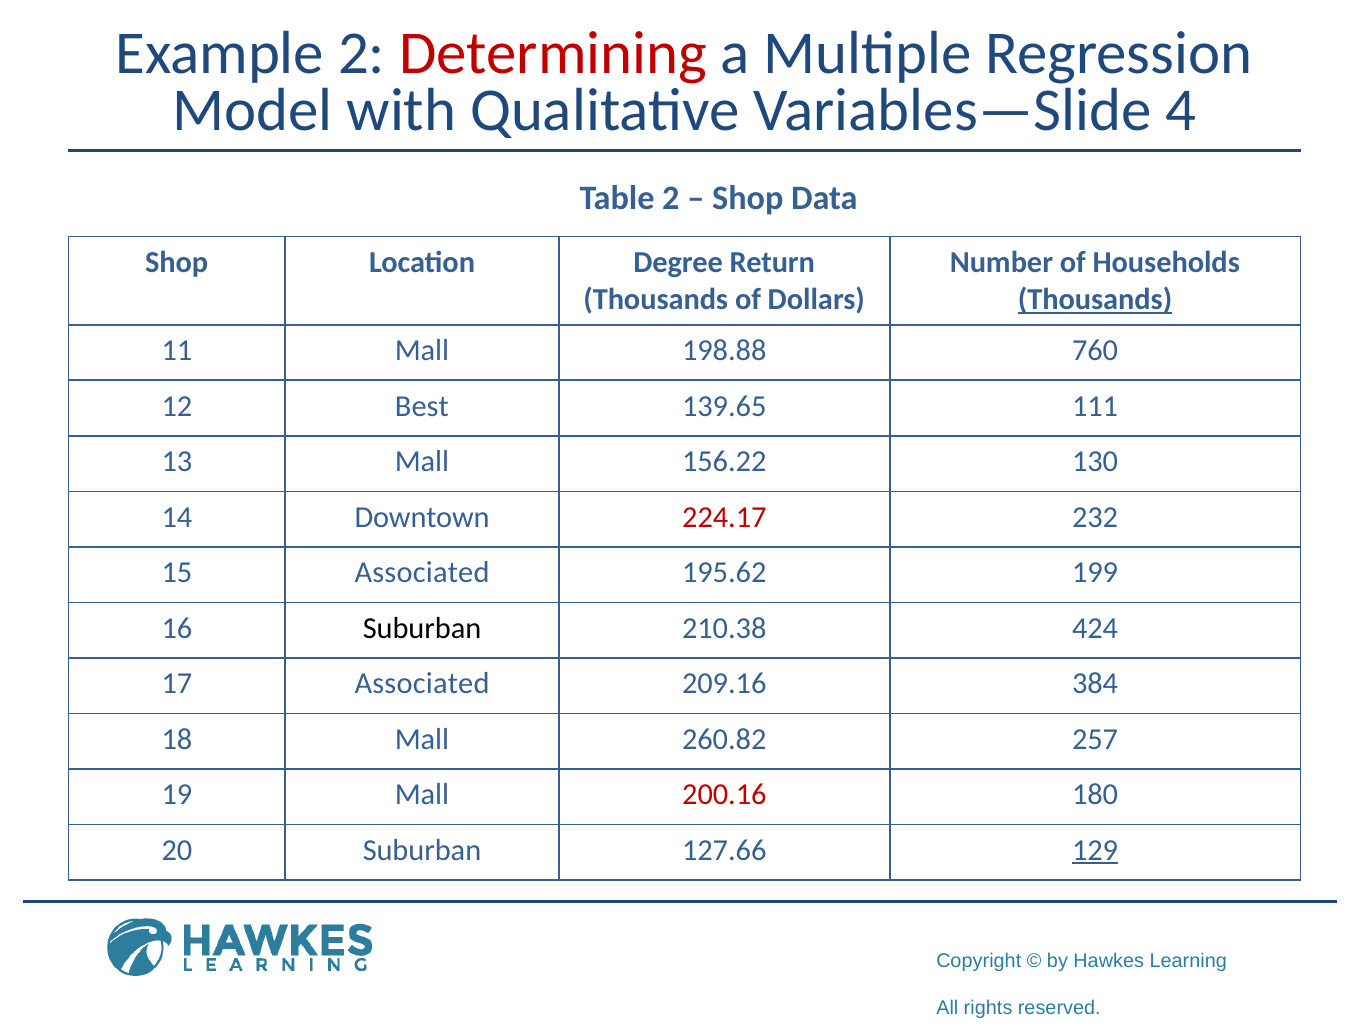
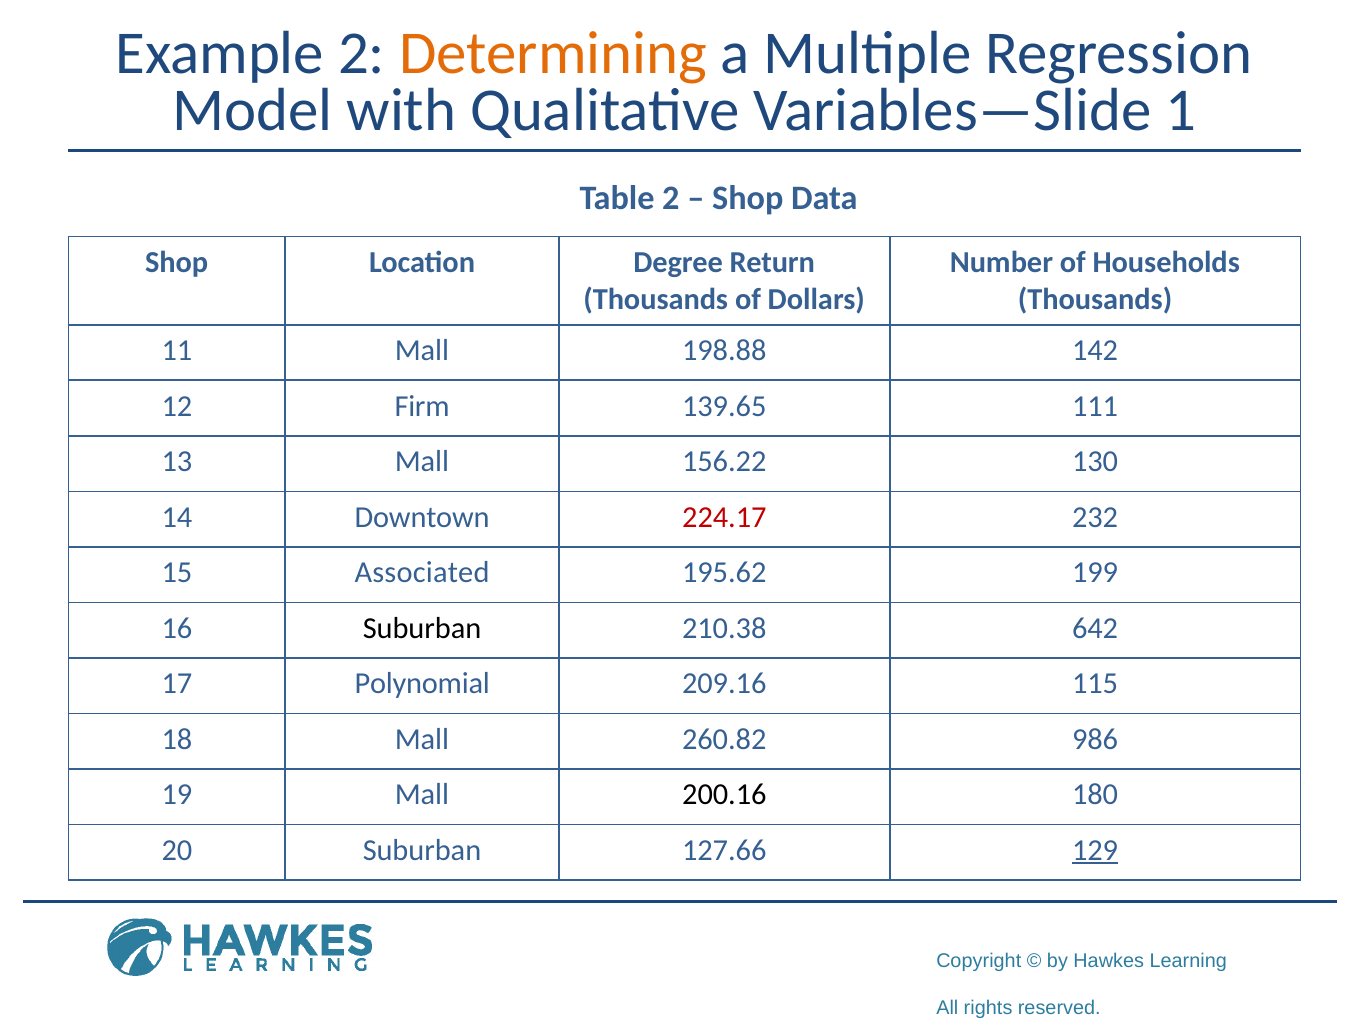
Determining colour: red -> orange
4: 4 -> 1
Thousands at (1095, 300) underline: present -> none
760: 760 -> 142
Best: Best -> Firm
424: 424 -> 642
17 Associated: Associated -> Polynomial
384: 384 -> 115
257: 257 -> 986
200.16 colour: red -> black
